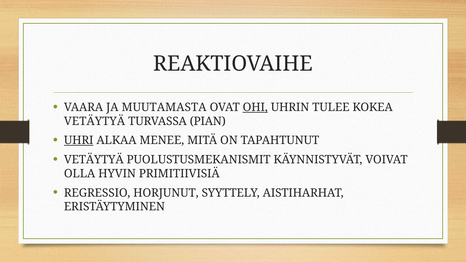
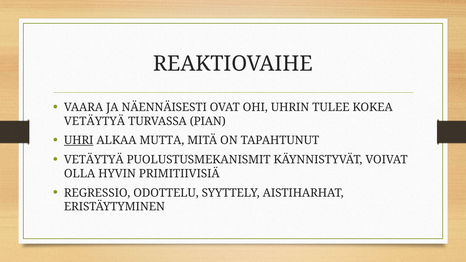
MUUTAMASTA: MUUTAMASTA -> NÄENNÄISESTI
OHI underline: present -> none
MENEE: MENEE -> MUTTA
HORJUNUT: HORJUNUT -> ODOTTELU
